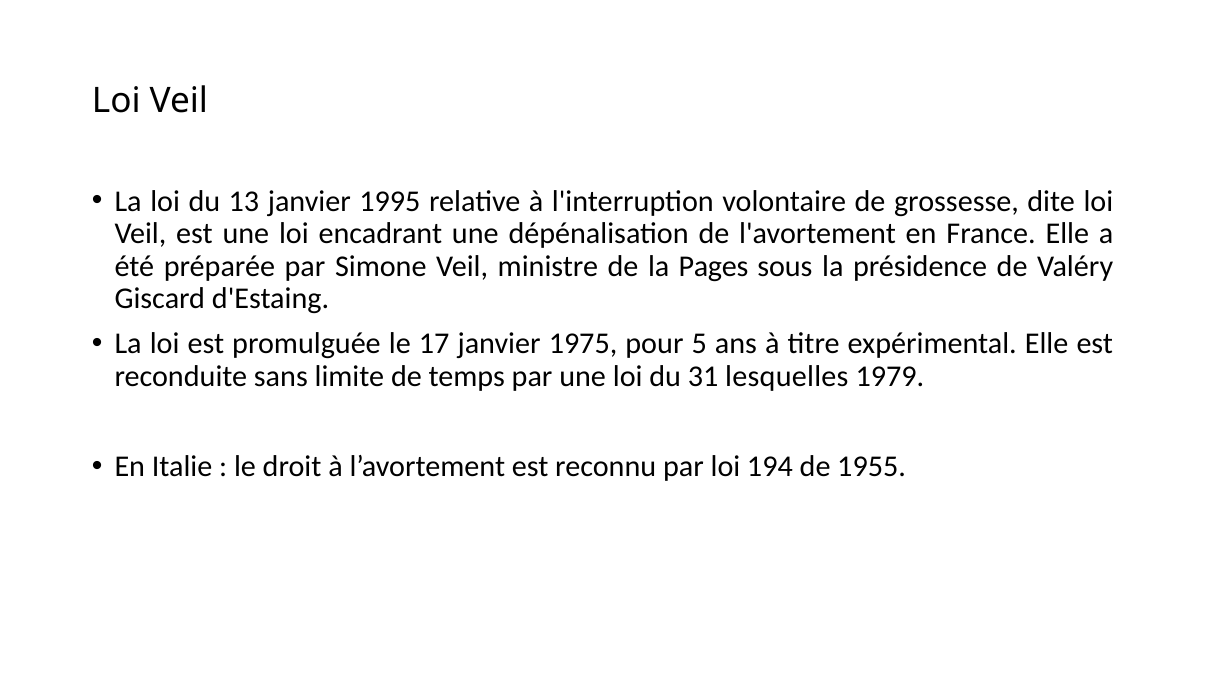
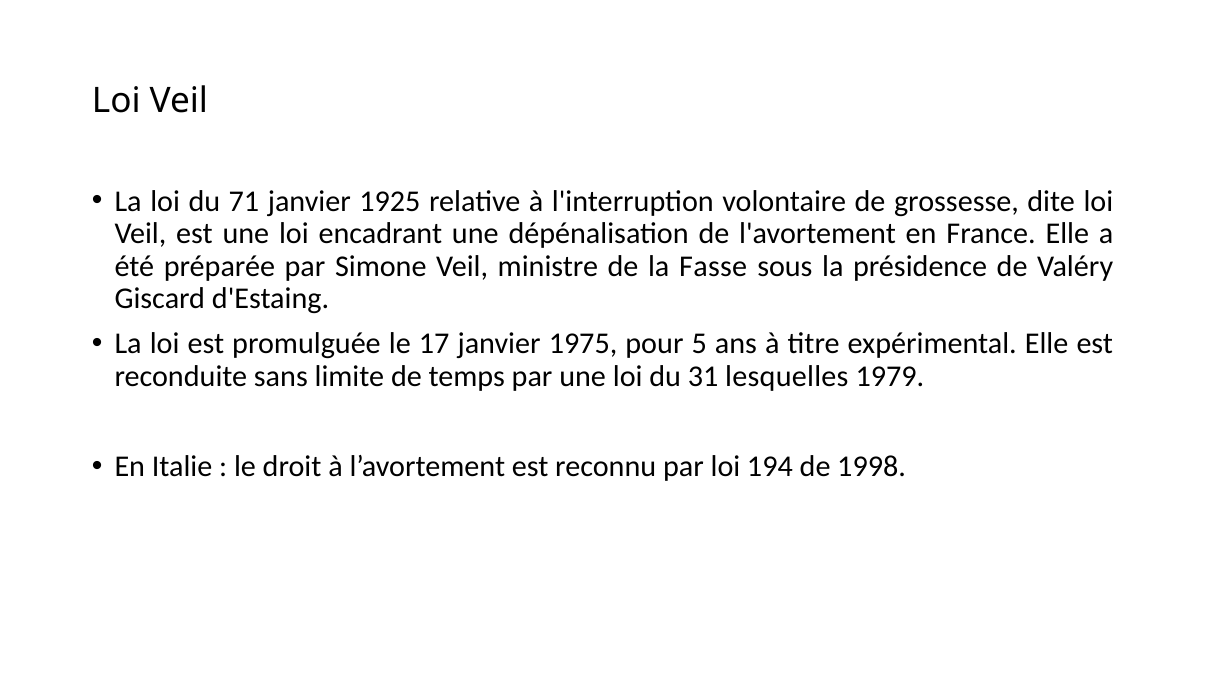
13: 13 -> 71
1995: 1995 -> 1925
Pages: Pages -> Fasse
1955: 1955 -> 1998
